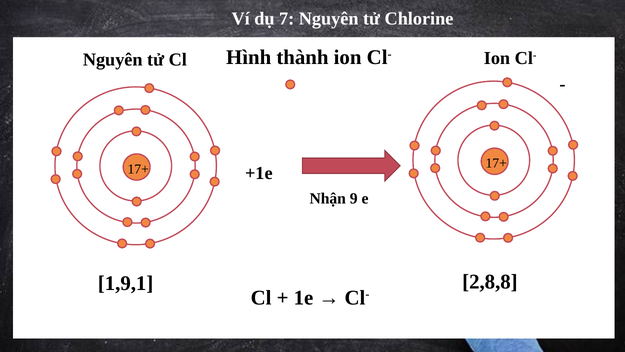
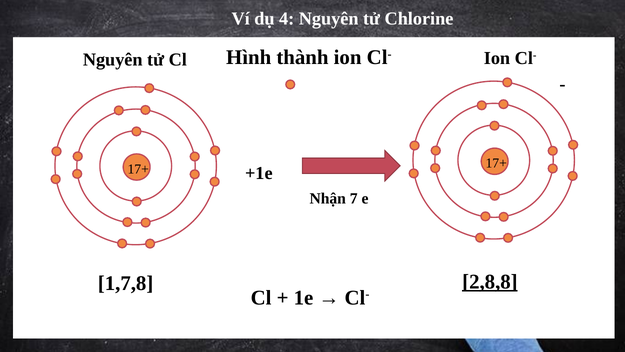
7: 7 -> 4
9: 9 -> 7
2,8,8 underline: none -> present
1,9,1: 1,9,1 -> 1,7,8
